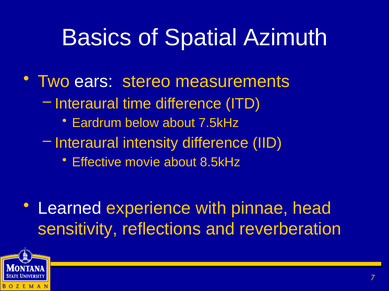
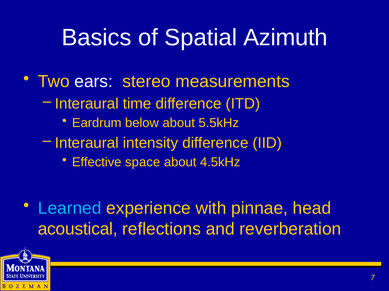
7.5kHz: 7.5kHz -> 5.5kHz
movie: movie -> space
8.5kHz: 8.5kHz -> 4.5kHz
Learned colour: white -> light blue
sensitivity: sensitivity -> acoustical
